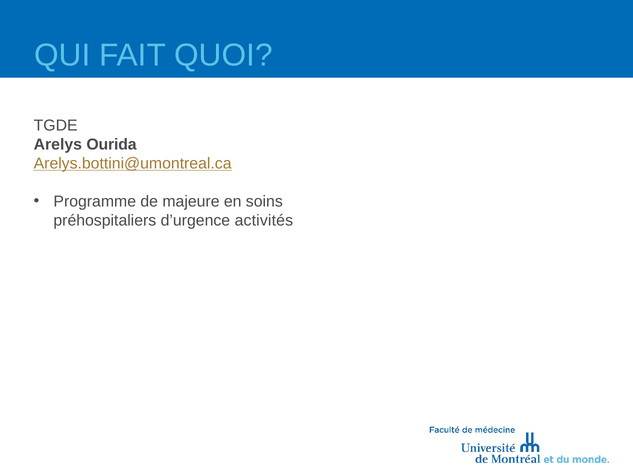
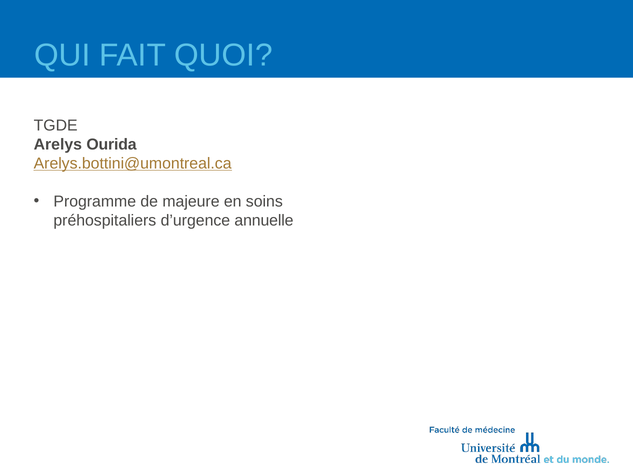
activités: activités -> annuelle
